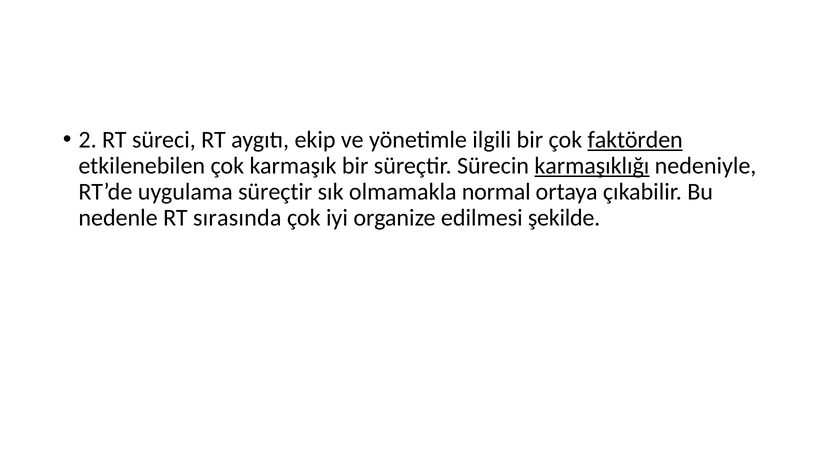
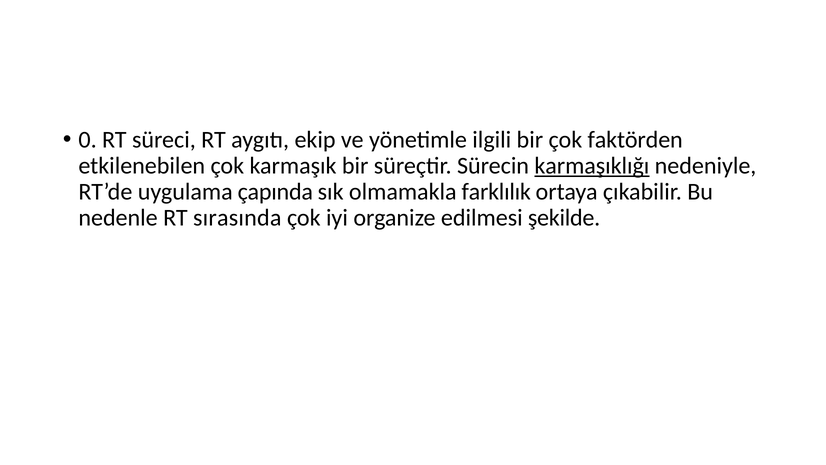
2: 2 -> 0
faktörden underline: present -> none
uygulama süreçtir: süreçtir -> çapında
normal: normal -> farklılık
